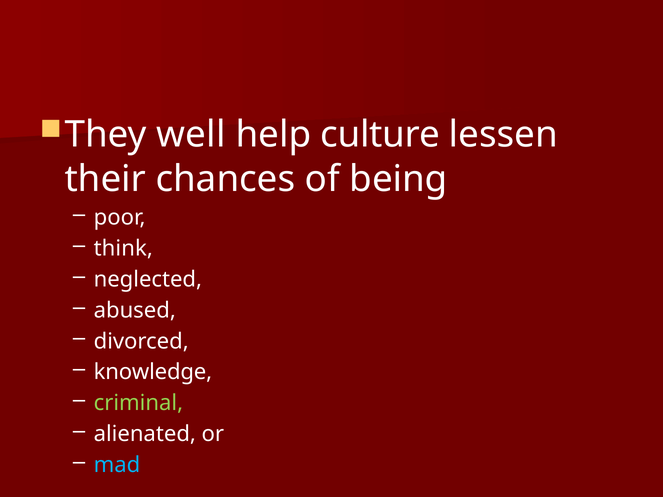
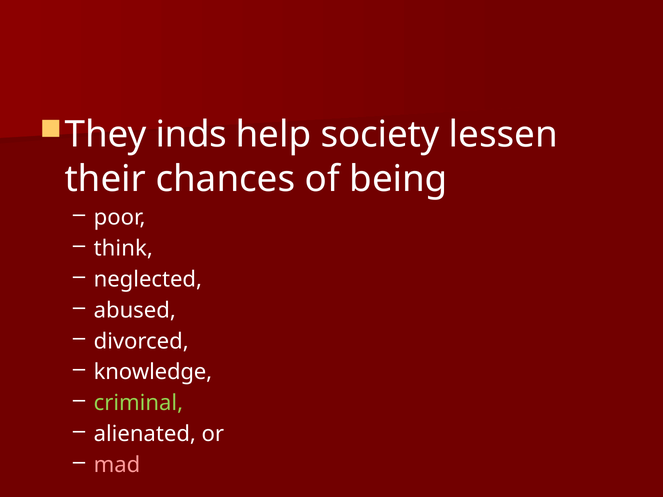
well: well -> inds
culture: culture -> society
mad colour: light blue -> pink
